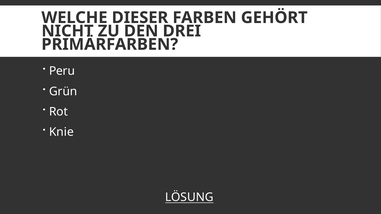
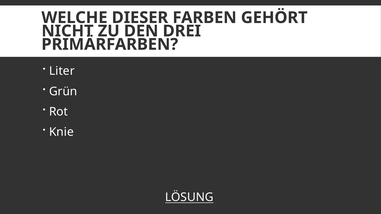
Peru: Peru -> Liter
